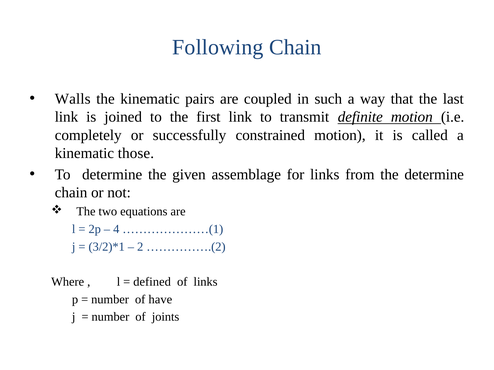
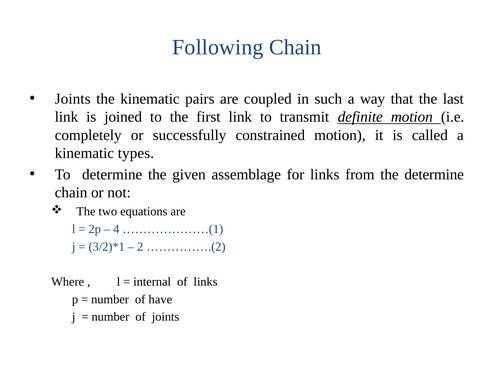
Walls at (73, 99): Walls -> Joints
those: those -> types
defined: defined -> internal
